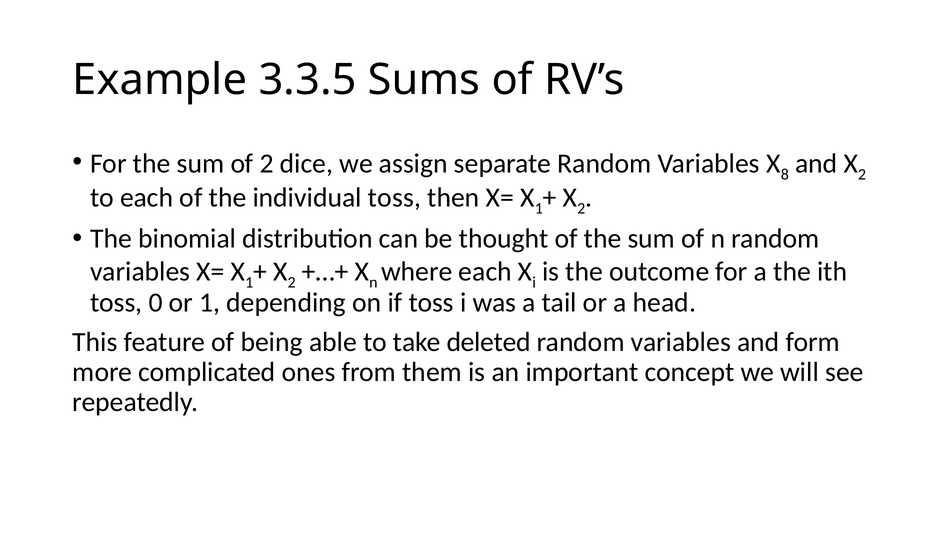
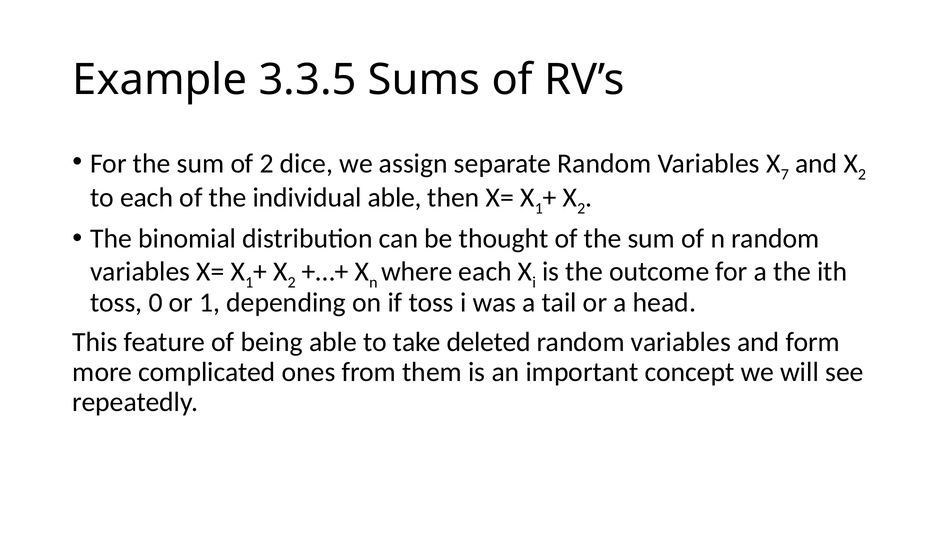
8: 8 -> 7
individual toss: toss -> able
